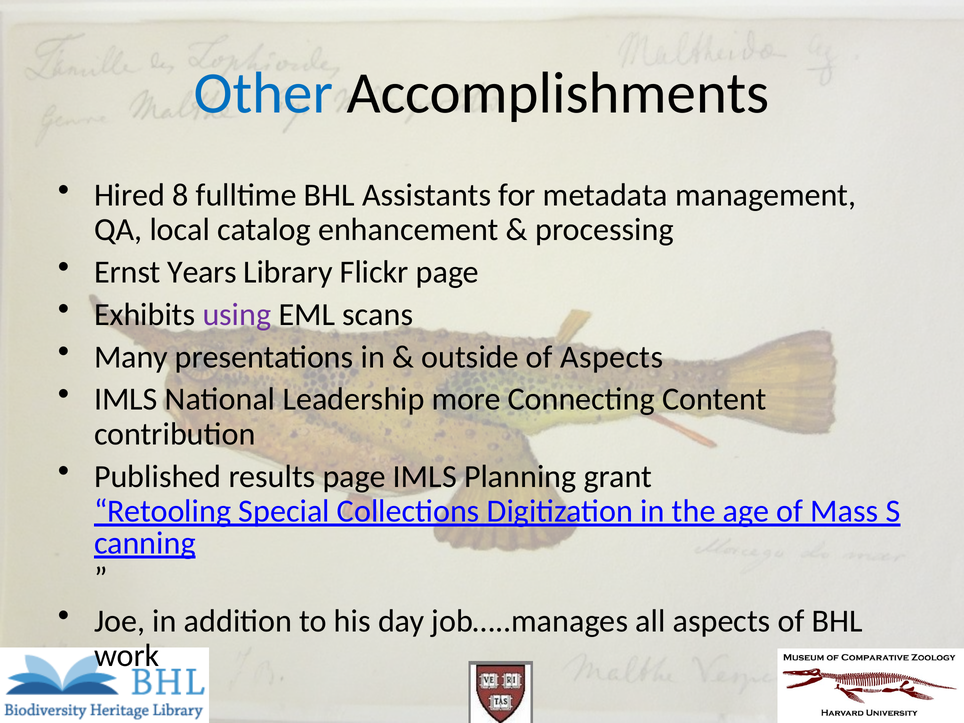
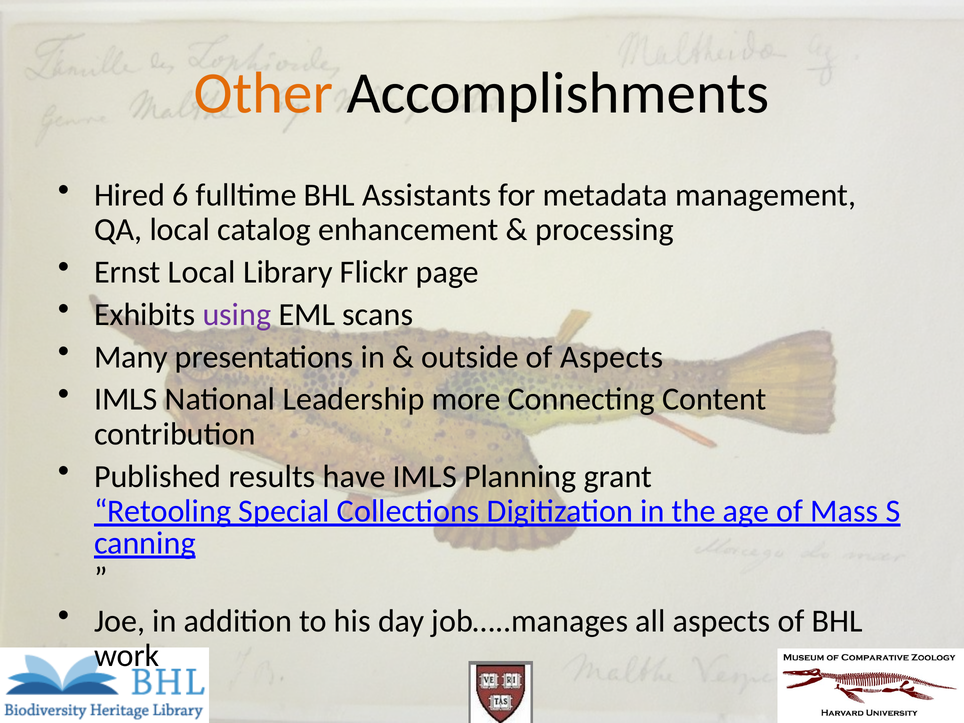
Other colour: blue -> orange
8: 8 -> 6
Ernst Years: Years -> Local
results page: page -> have
